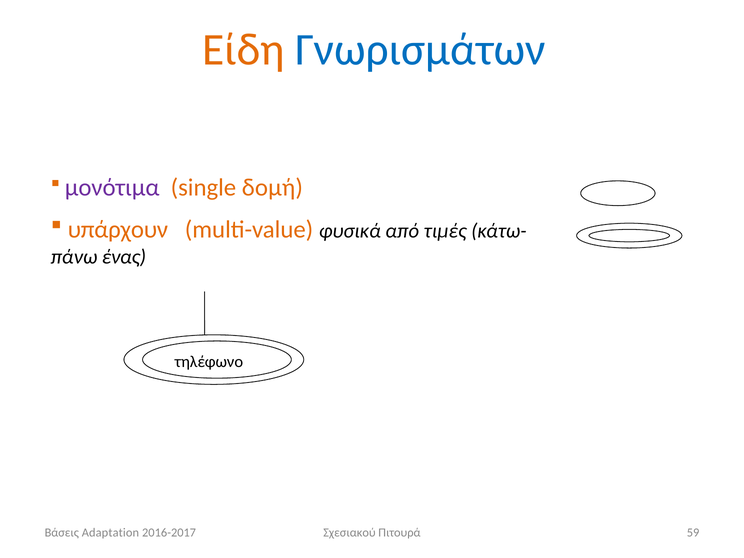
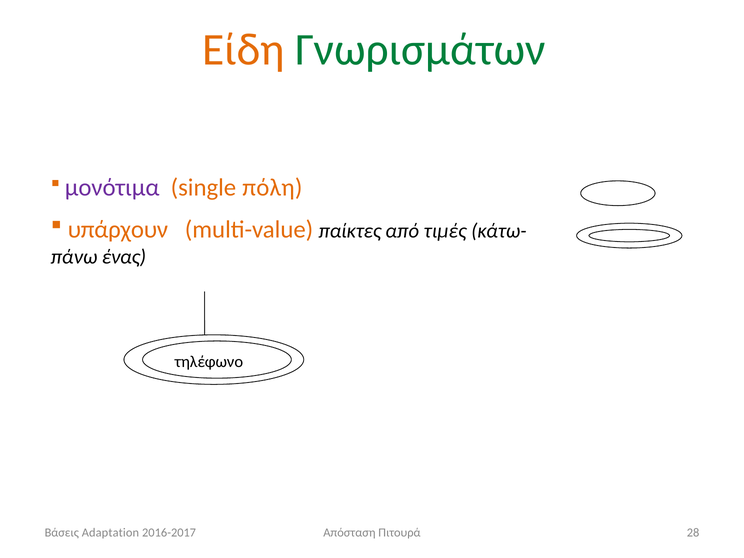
Γνωρισμάτων colour: blue -> green
δομή: δομή -> πόλη
φυσικά: φυσικά -> παίκτες
Σχεσιακού: Σχεσιακού -> Απόσταση
59: 59 -> 28
